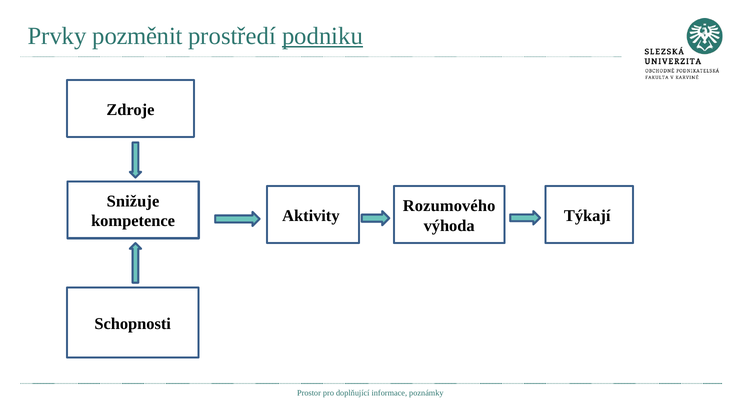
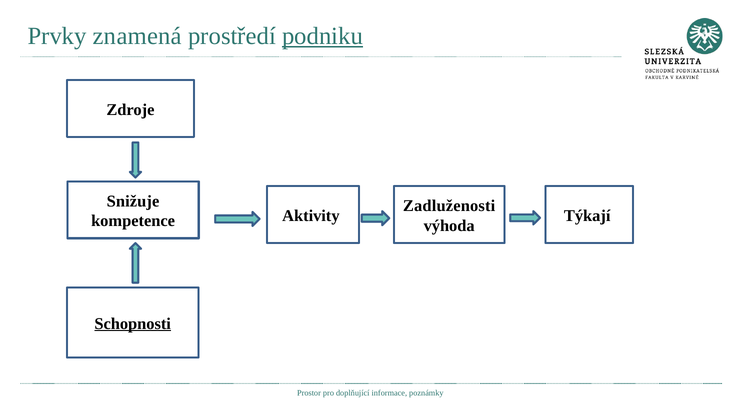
pozměnit: pozměnit -> znamená
Rozumového: Rozumového -> Zadluženosti
Schopnosti underline: none -> present
